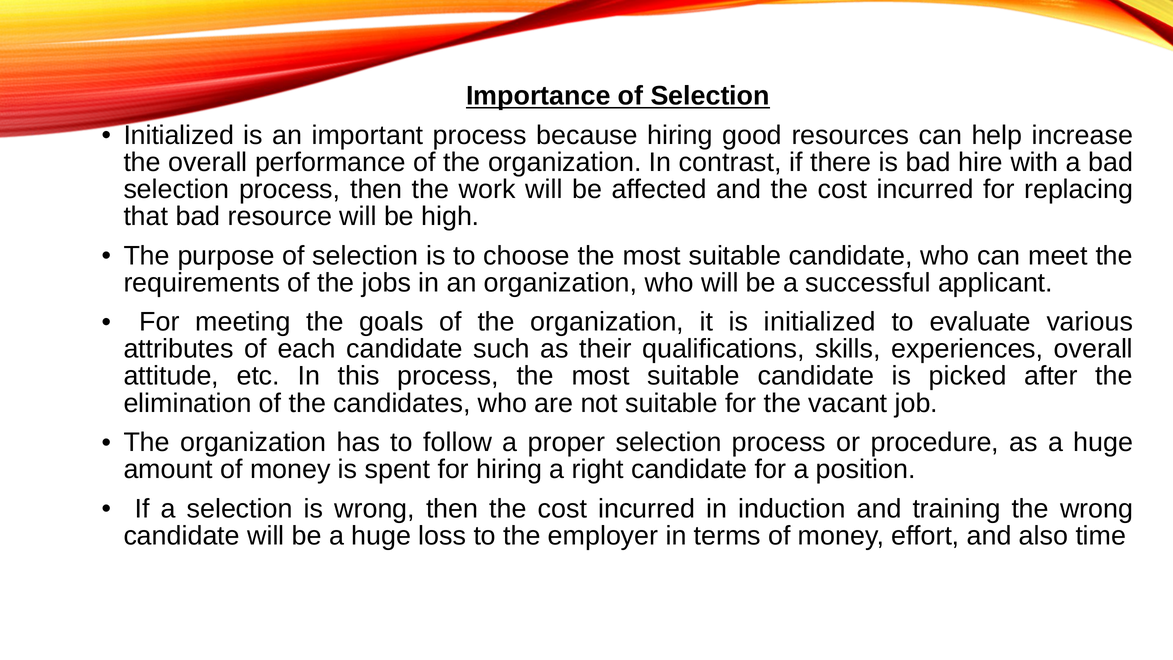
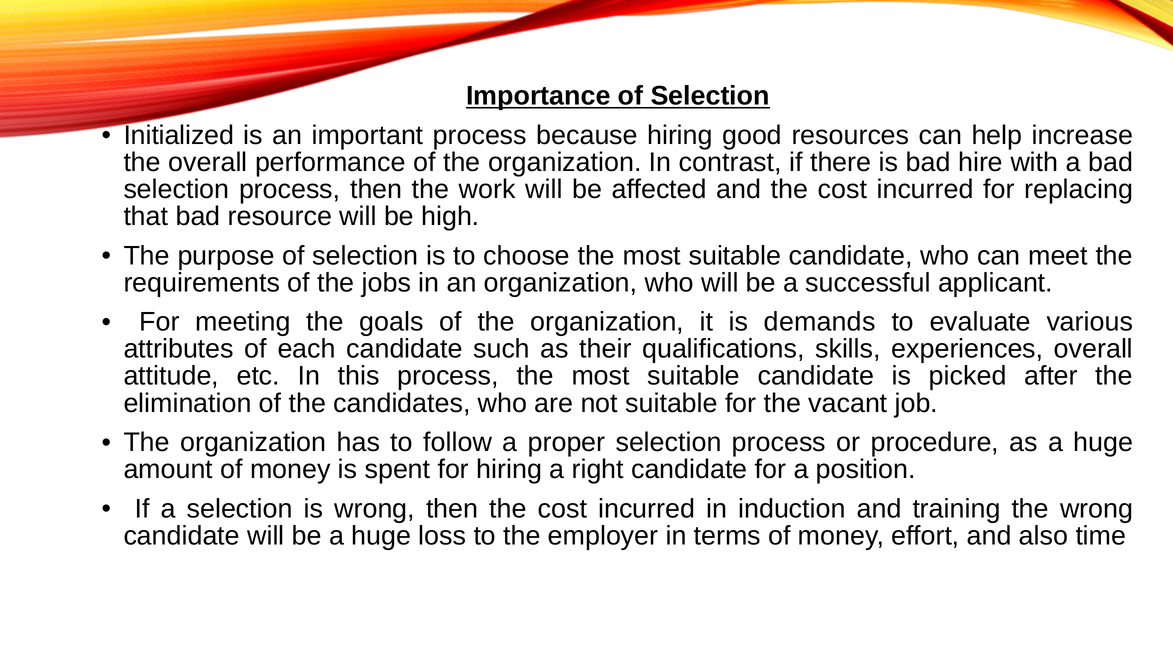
is initialized: initialized -> demands
